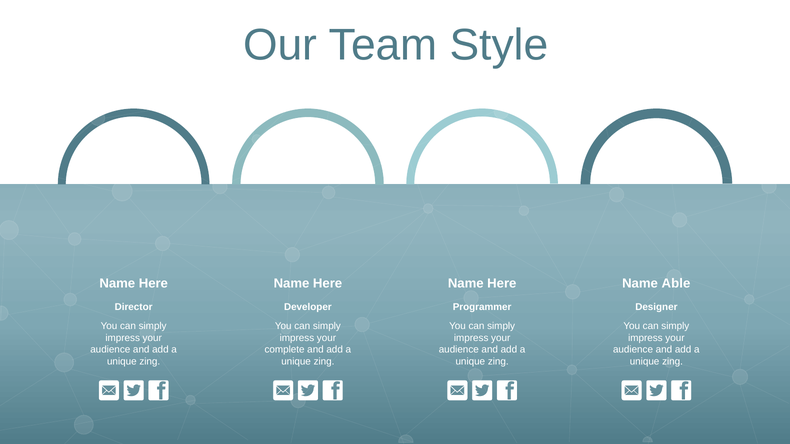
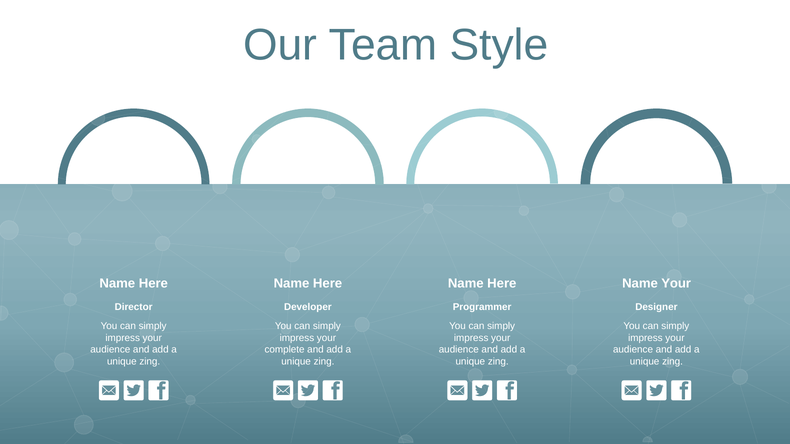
Name Able: Able -> Your
